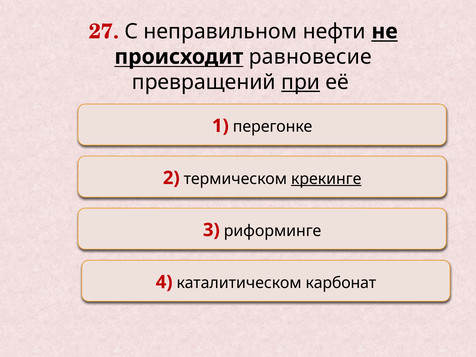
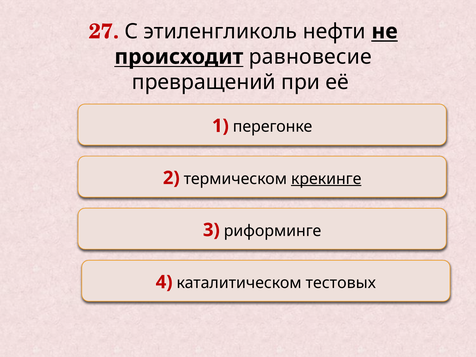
неправильном: неправильном -> этиленгликоль
при underline: present -> none
карбонат: карбонат -> тестовых
